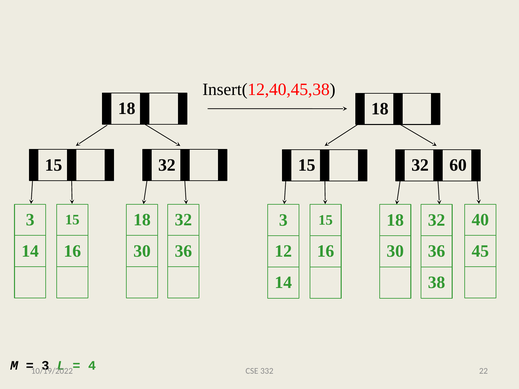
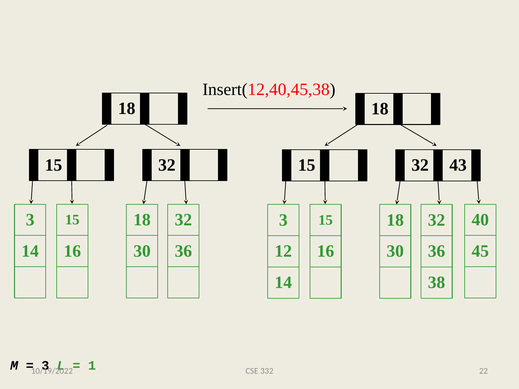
60: 60 -> 43
4: 4 -> 1
